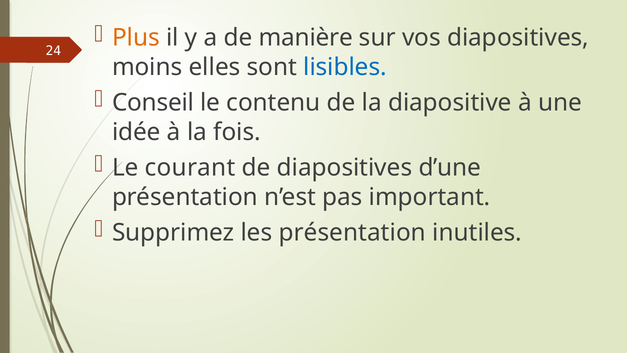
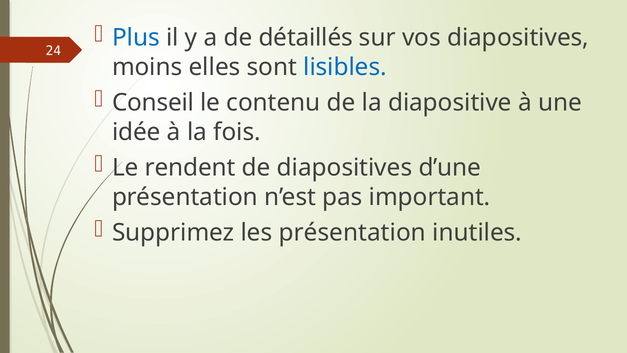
Plus colour: orange -> blue
manière: manière -> détaillés
courant: courant -> rendent
